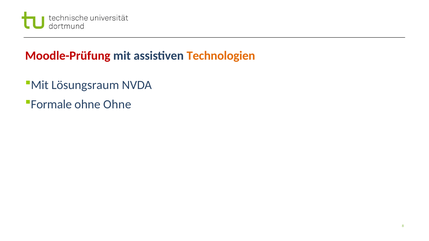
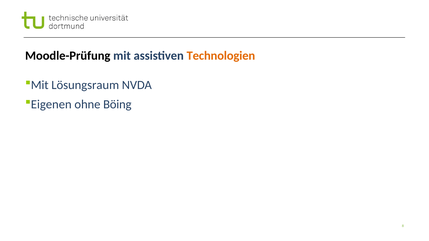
Moodle-Prüfung colour: red -> black
Formale: Formale -> Eigenen
ohne Ohne: Ohne -> Böing
